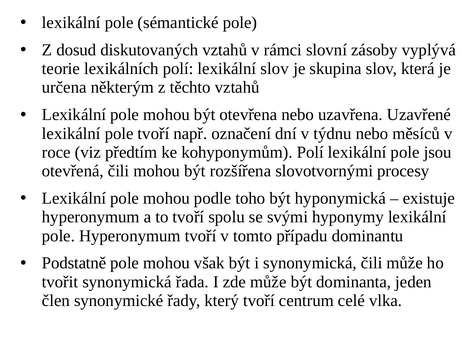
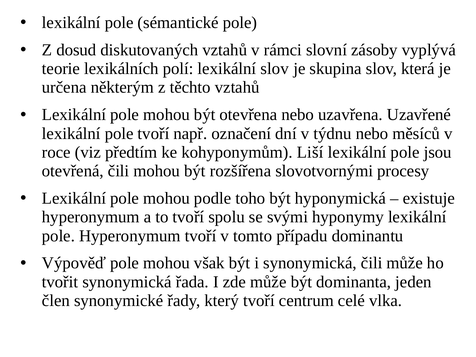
kohyponymům Polí: Polí -> Liší
Podstatně: Podstatně -> Výpověď
